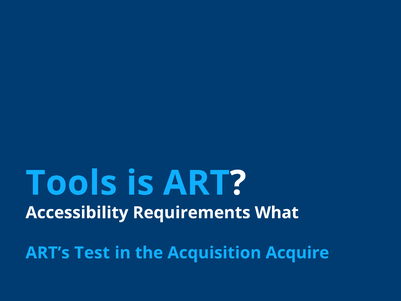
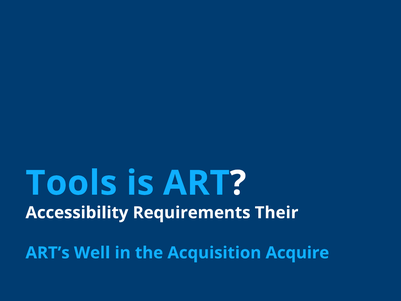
What: What -> Their
Test: Test -> Well
